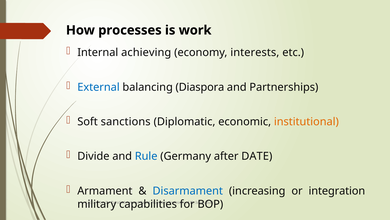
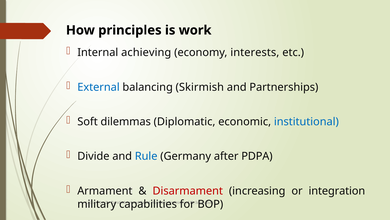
processes: processes -> principles
Diaspora: Diaspora -> Skirmish
sanctions: sanctions -> dilemmas
institutional colour: orange -> blue
DATE: DATE -> PDPA
Disarmament colour: blue -> red
